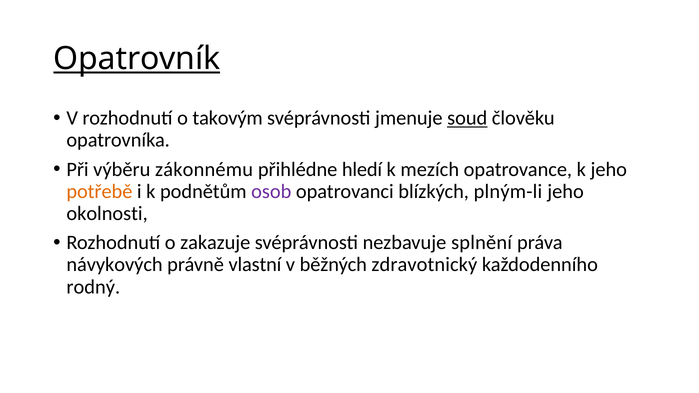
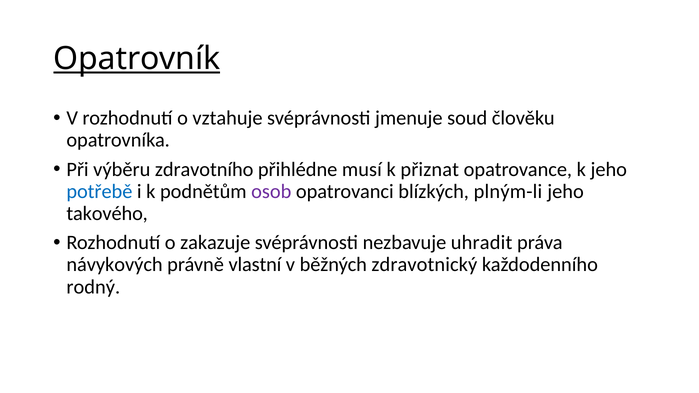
takovým: takovým -> vztahuje
soud underline: present -> none
zákonnému: zákonnému -> zdravotního
hledí: hledí -> musí
mezích: mezích -> přiznat
potřebě colour: orange -> blue
okolnosti: okolnosti -> takového
splnění: splnění -> uhradit
